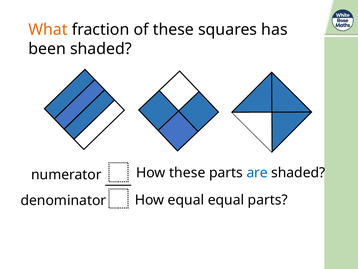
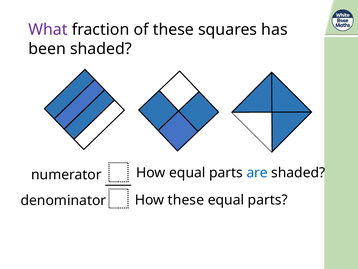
What colour: orange -> purple
How these: these -> equal
How equal: equal -> these
